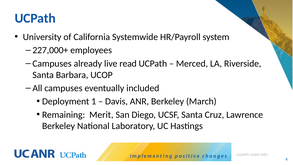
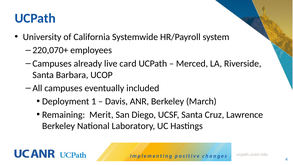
227,000+: 227,000+ -> 220,070+
read: read -> card
